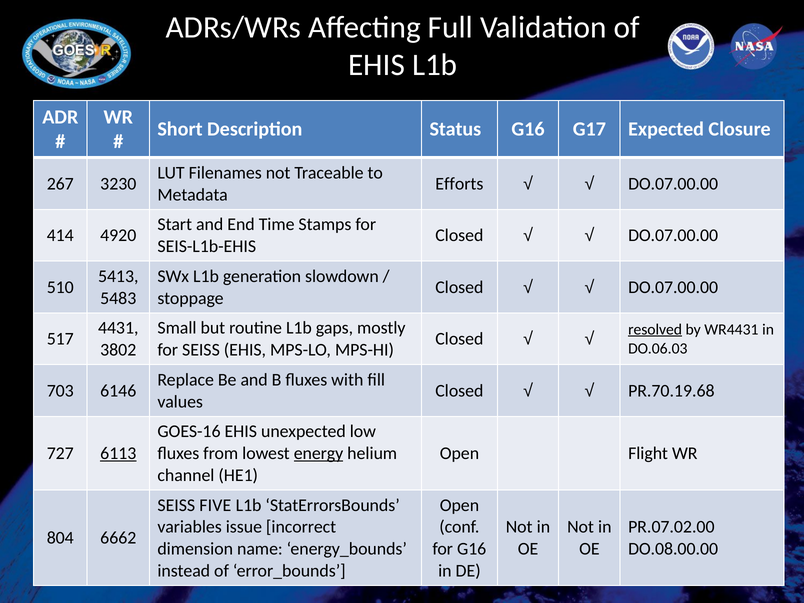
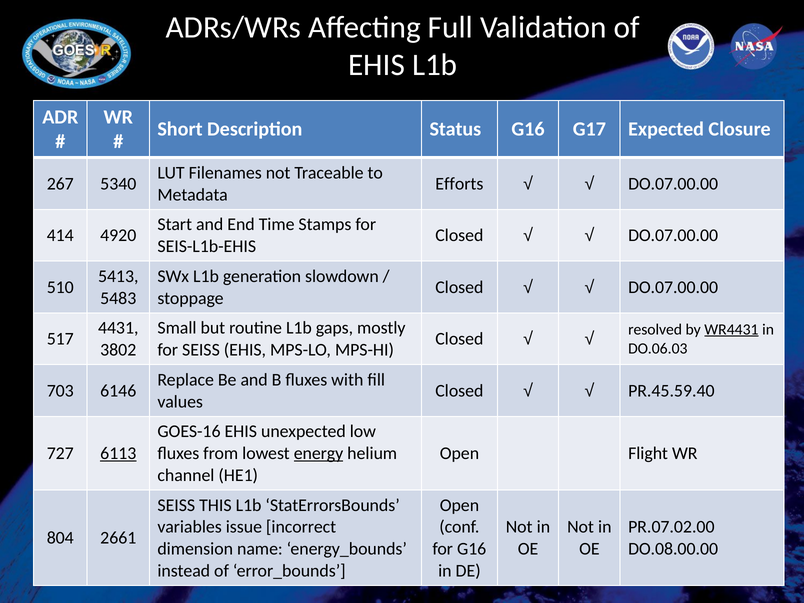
3230: 3230 -> 5340
resolved underline: present -> none
WR4431 underline: none -> present
PR.70.19.68: PR.70.19.68 -> PR.45.59.40
FIVE: FIVE -> THIS
6662: 6662 -> 2661
